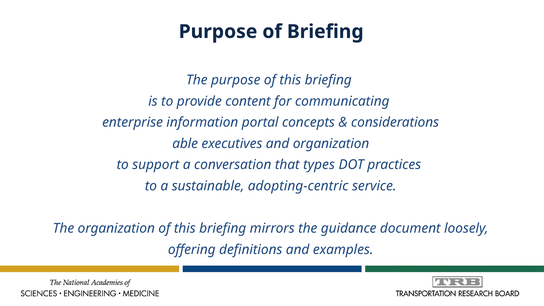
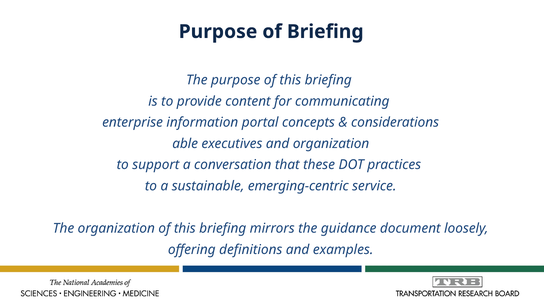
types: types -> these
adopting-centric: adopting-centric -> emerging-centric
